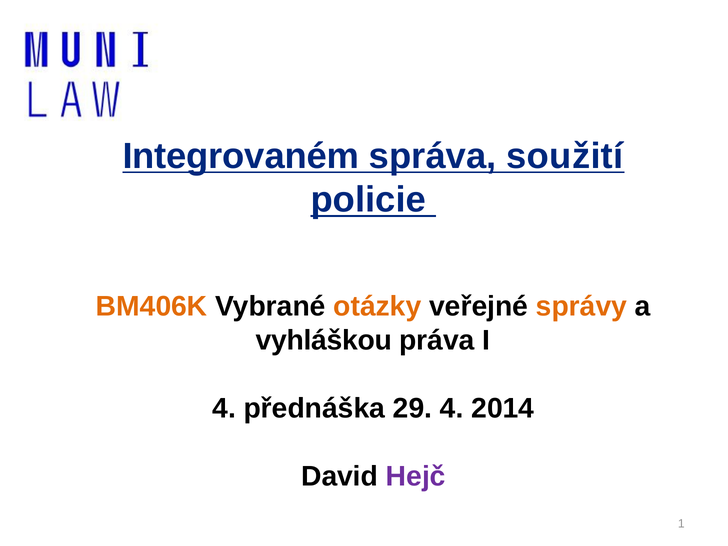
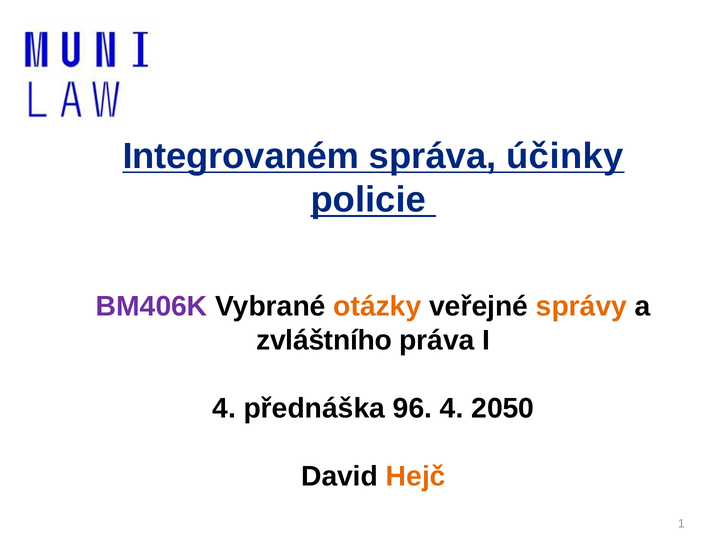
soužití: soužití -> účinky
BM406K colour: orange -> purple
vyhláškou: vyhláškou -> zvláštního
29: 29 -> 96
2014: 2014 -> 2050
Hejč colour: purple -> orange
